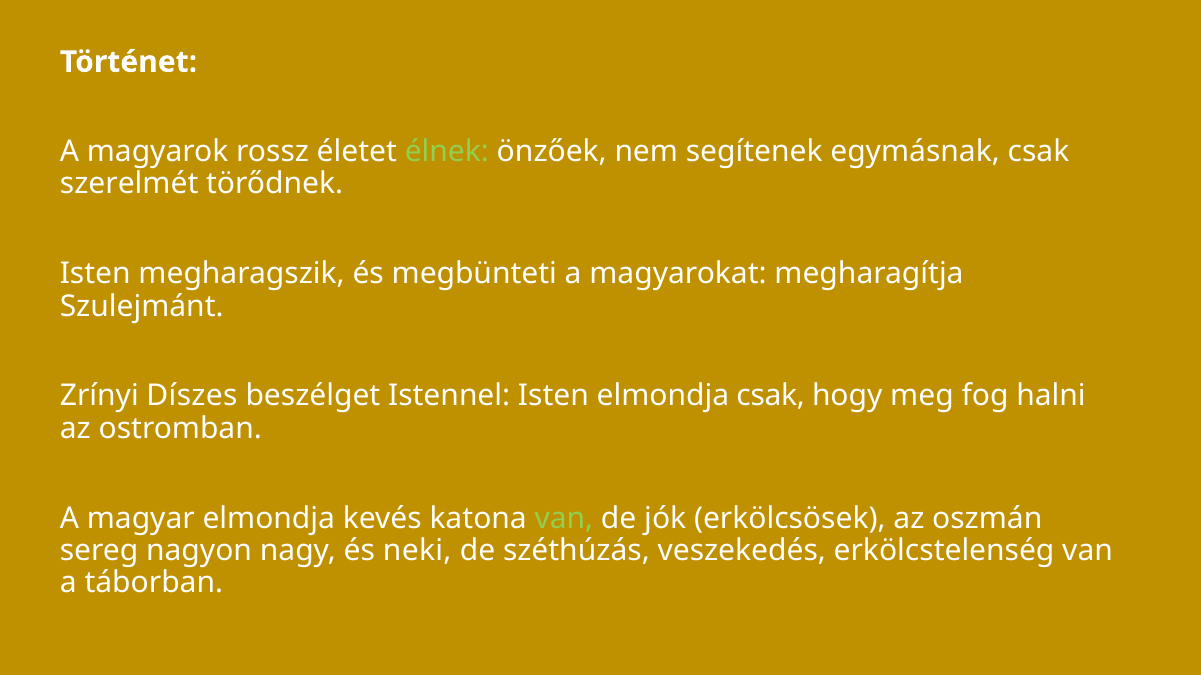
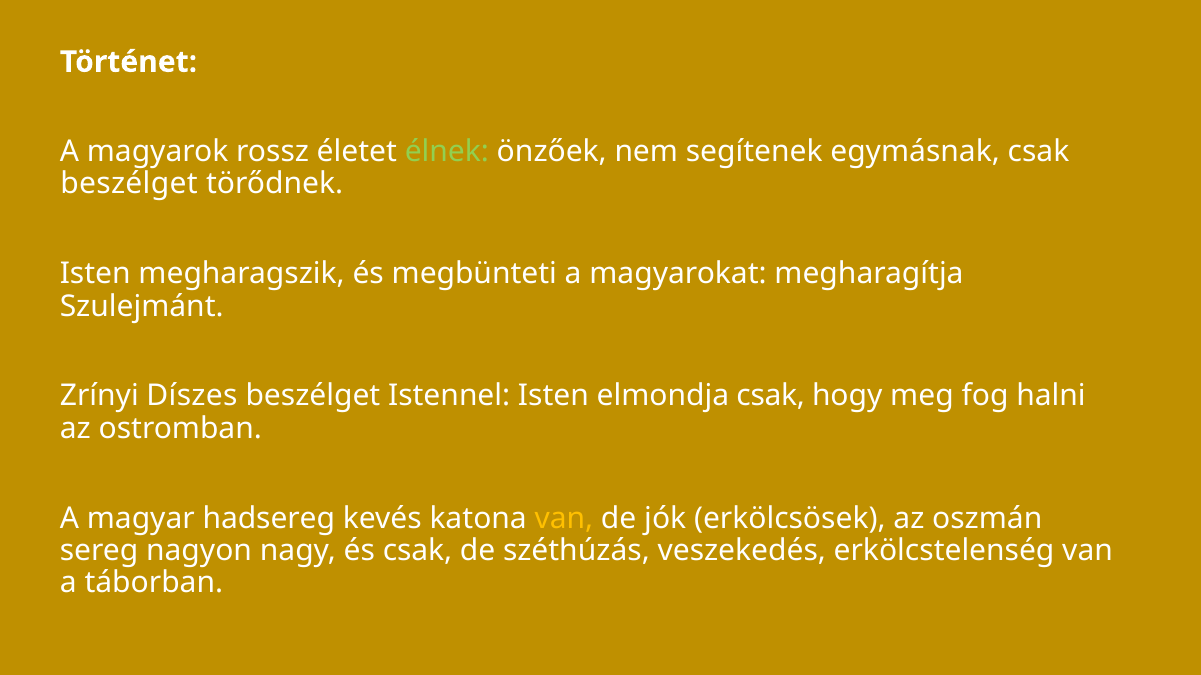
szerelmét at (129, 184): szerelmét -> beszélget
magyar elmondja: elmondja -> hadsereg
van at (564, 519) colour: light green -> yellow
és neki: neki -> csak
